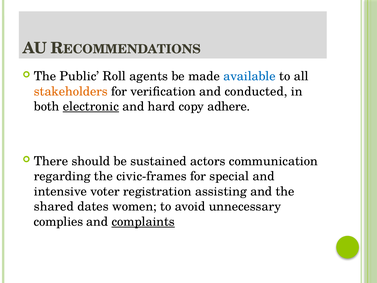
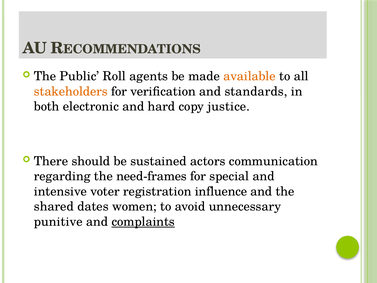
available colour: blue -> orange
conducted: conducted -> standards
electronic underline: present -> none
adhere: adhere -> justice
civic-frames: civic-frames -> need-frames
assisting: assisting -> influence
complies: complies -> punitive
